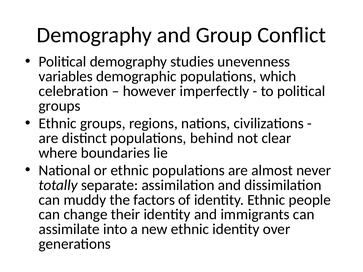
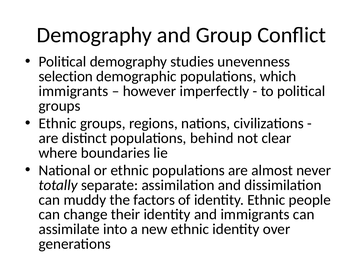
variables: variables -> selection
celebration at (74, 91): celebration -> immigrants
